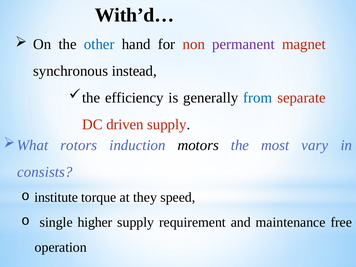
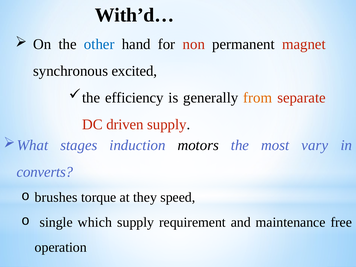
permanent colour: purple -> black
instead: instead -> excited
from colour: blue -> orange
rotors: rotors -> stages
consists: consists -> converts
institute: institute -> brushes
higher: higher -> which
